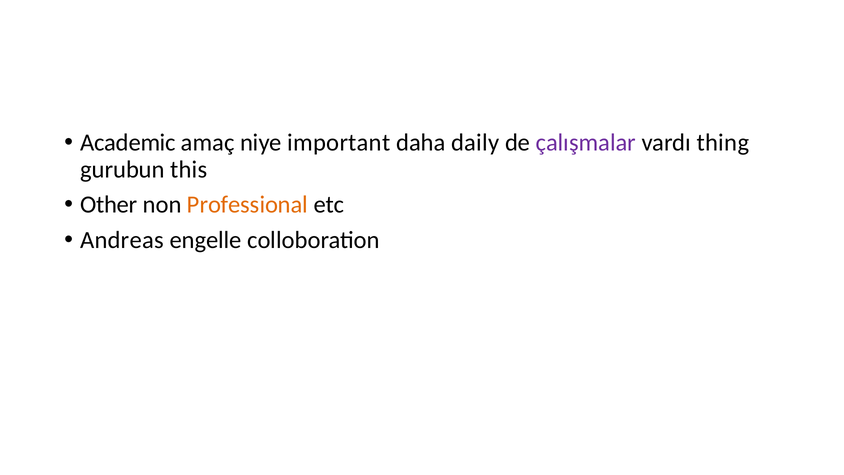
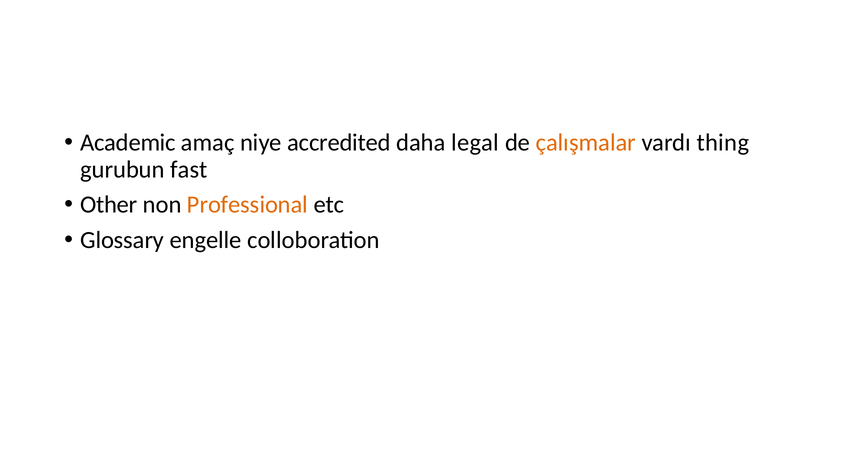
important: important -> accredited
daily: daily -> legal
çalışmalar colour: purple -> orange
this: this -> fast
Andreas: Andreas -> Glossary
